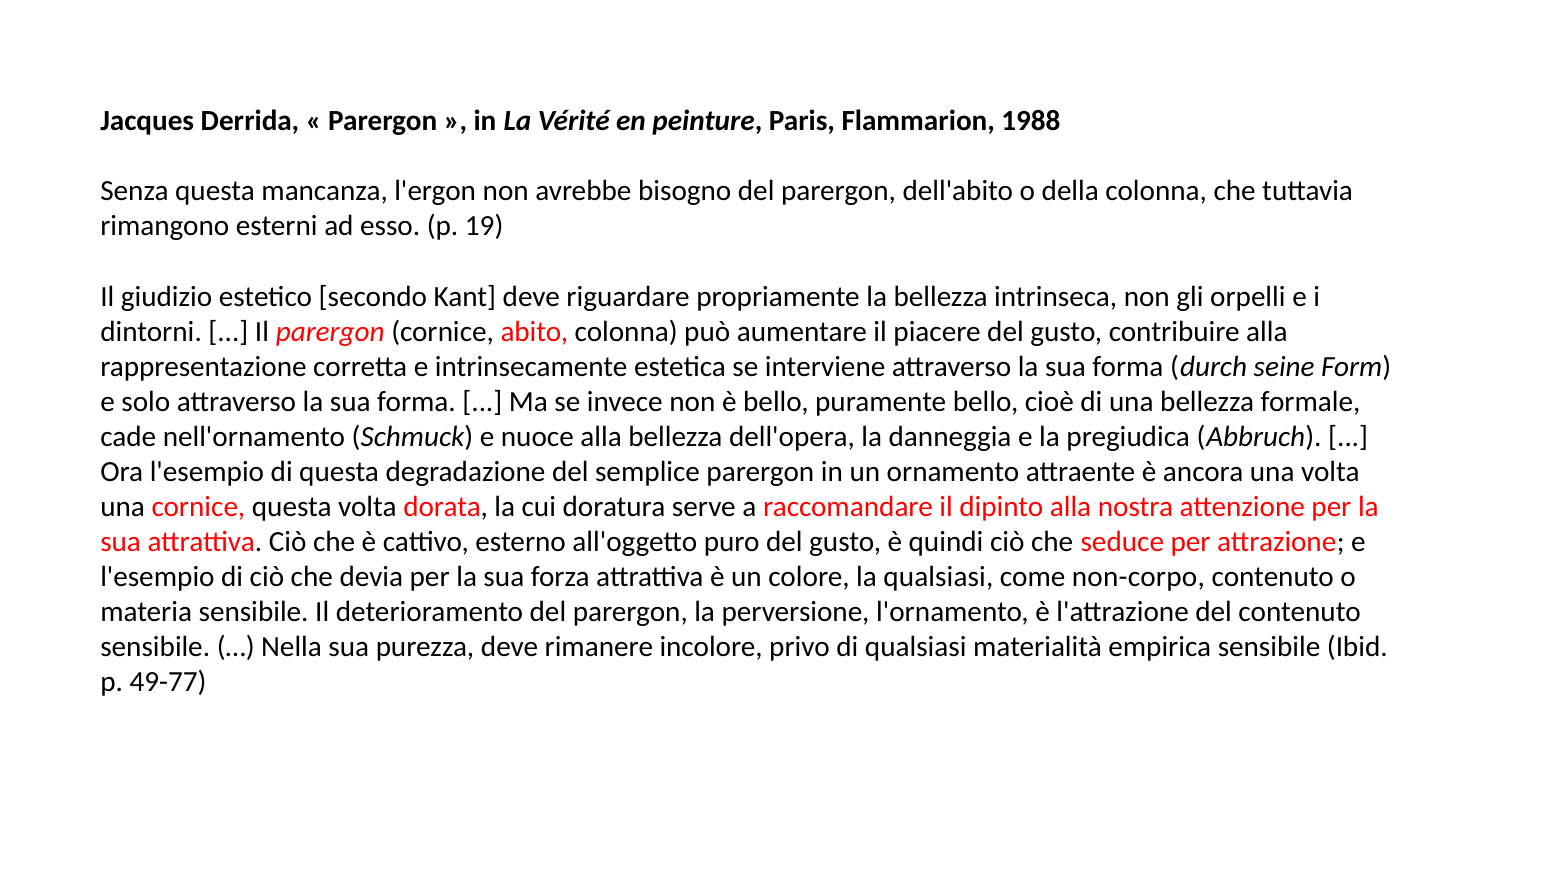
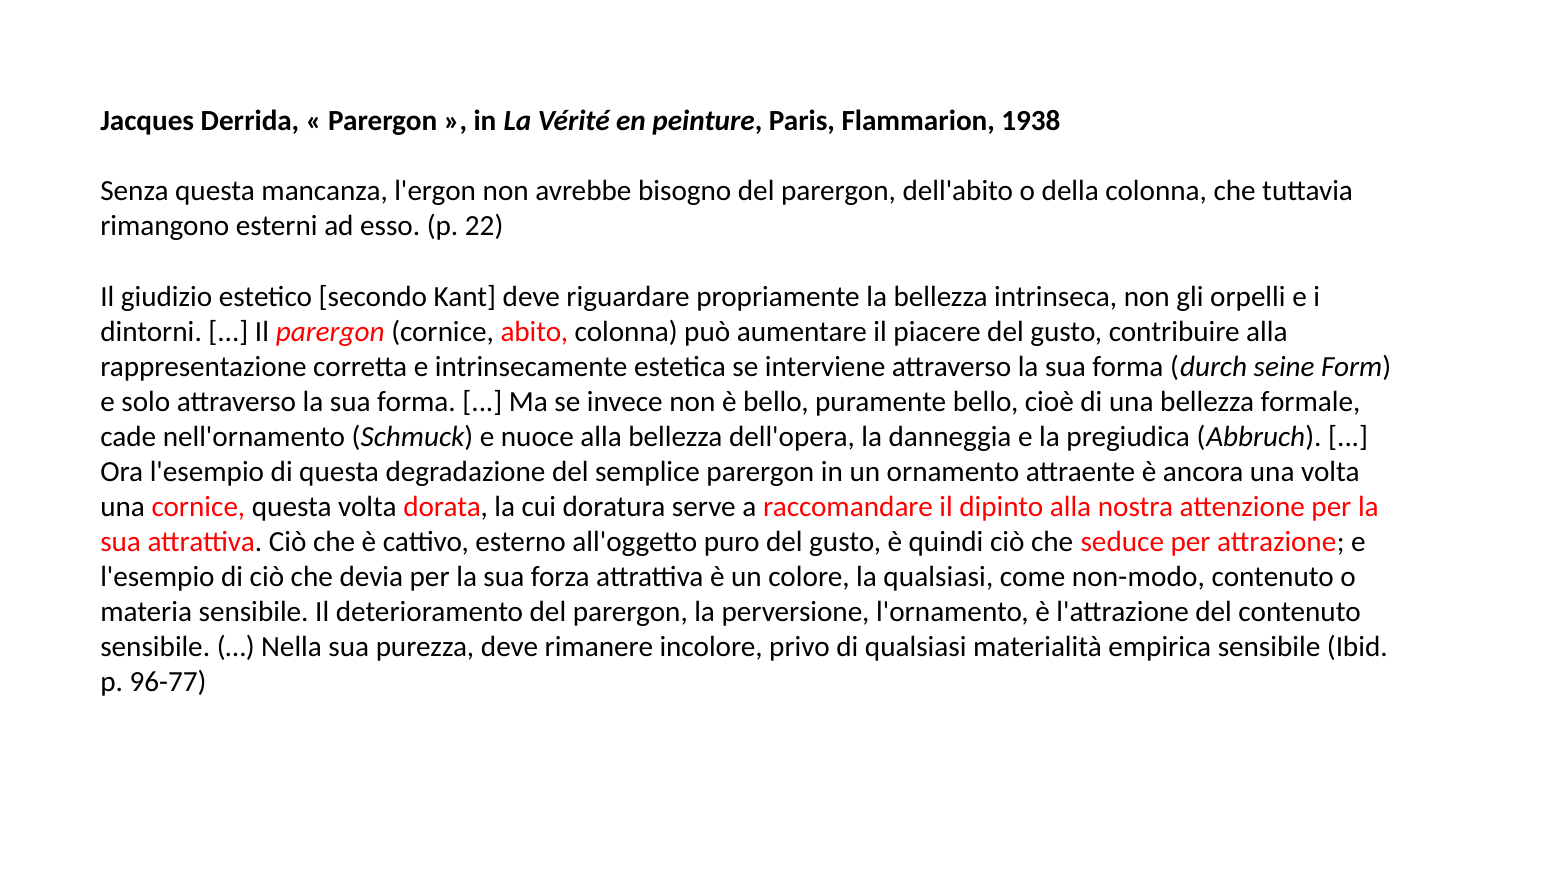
1988: 1988 -> 1938
19: 19 -> 22
non-corpo: non-corpo -> non-modo
49-77: 49-77 -> 96-77
